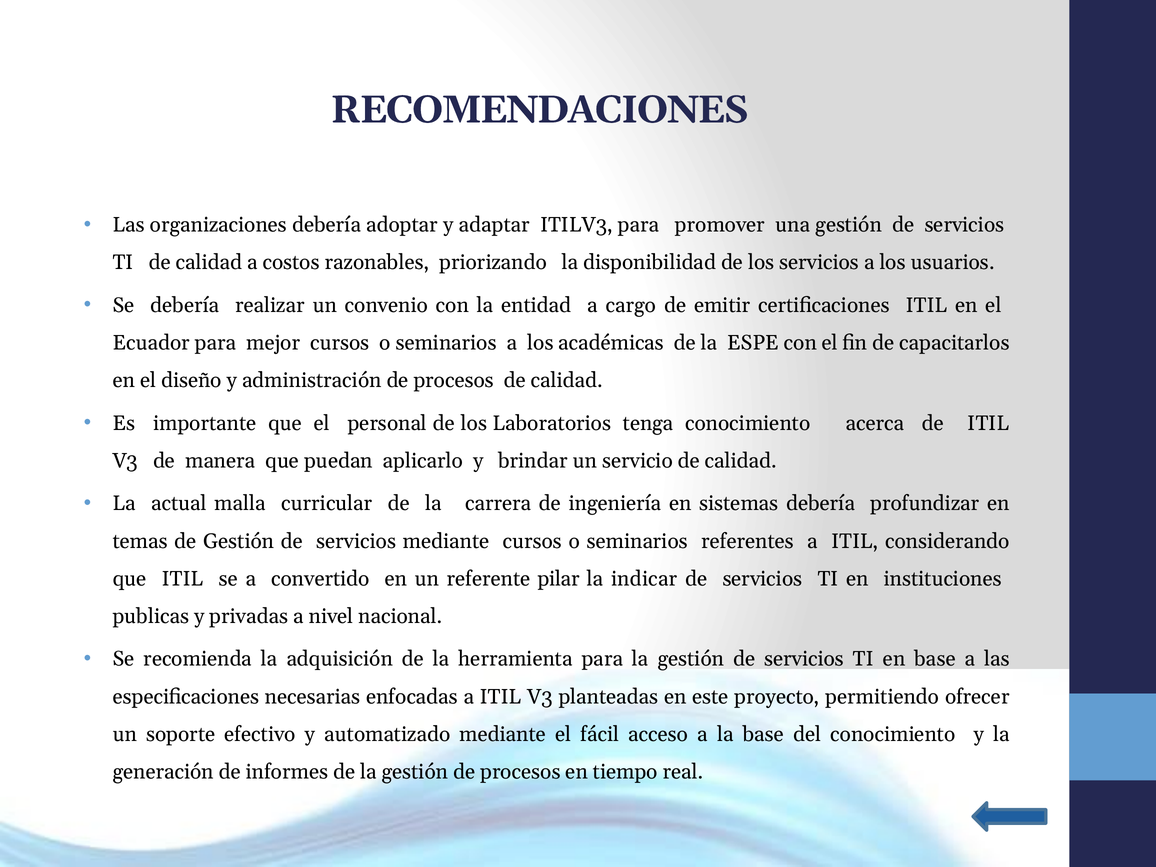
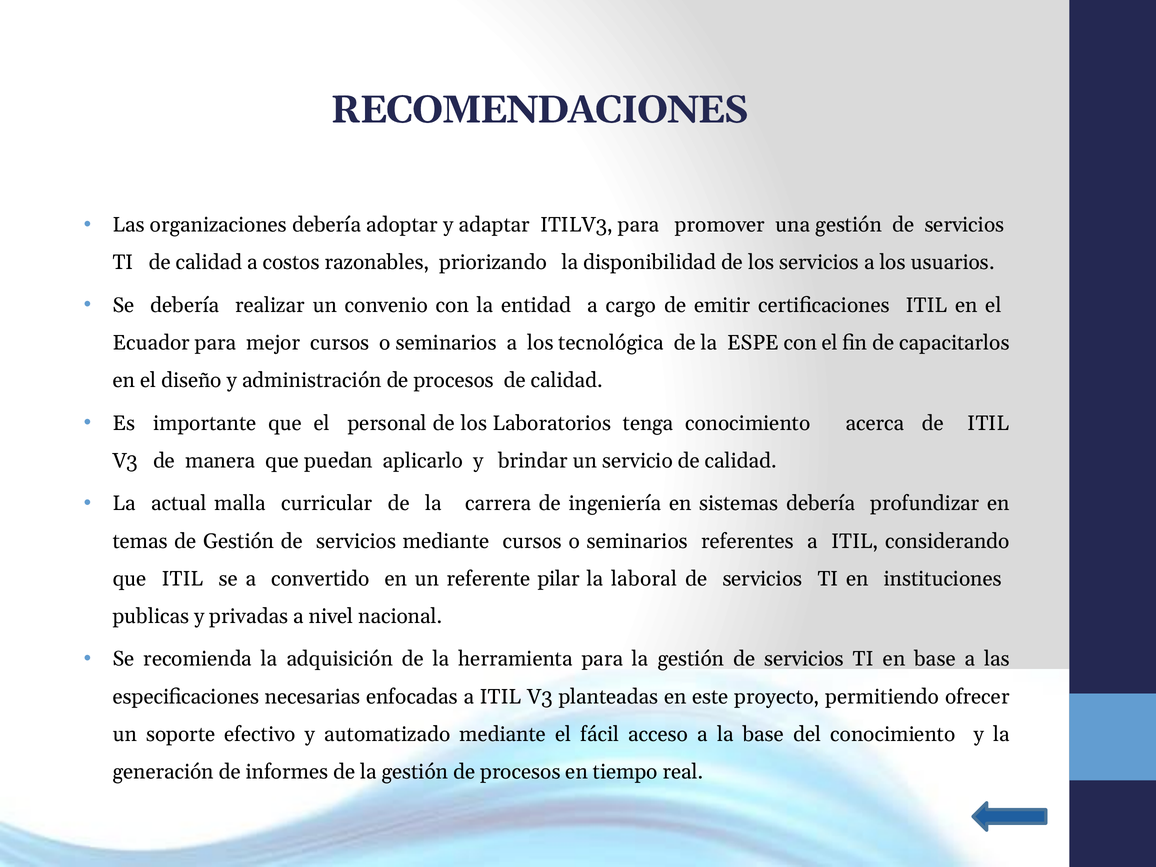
académicas: académicas -> tecnológica
indicar: indicar -> laboral
